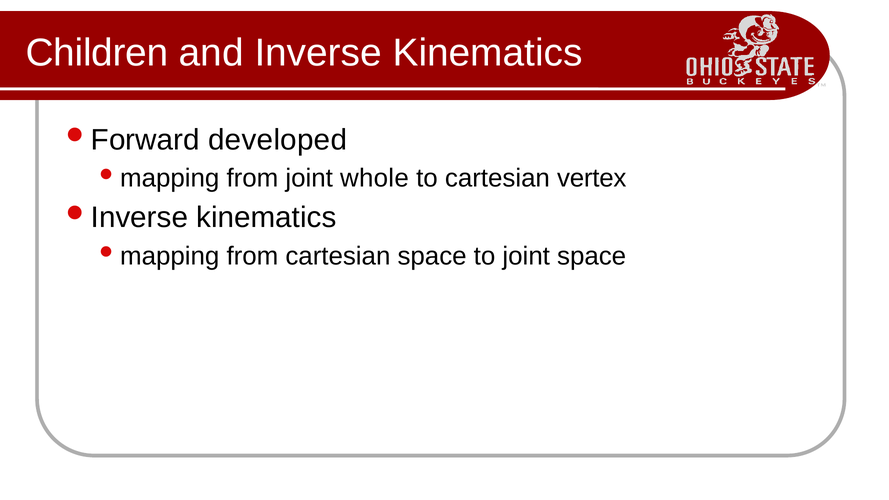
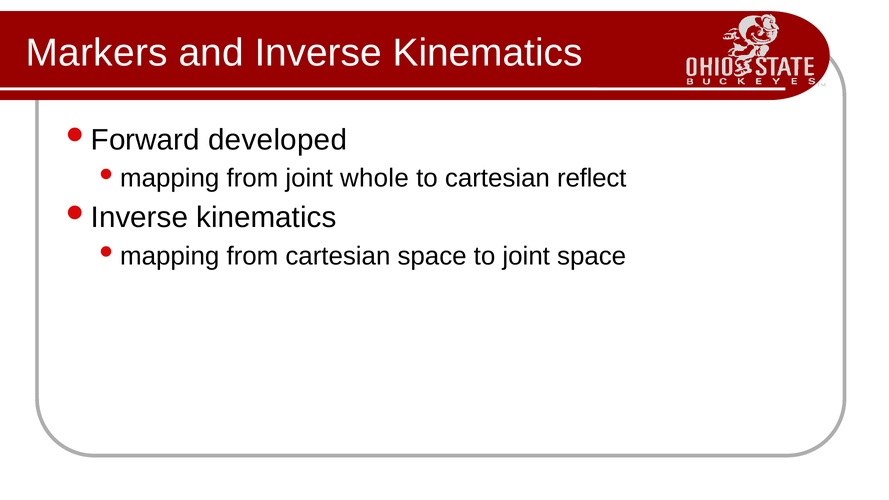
Children: Children -> Markers
vertex: vertex -> reflect
